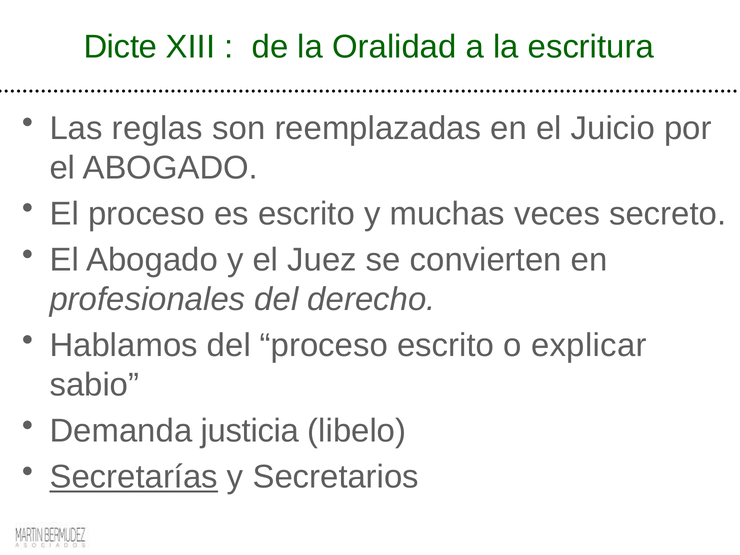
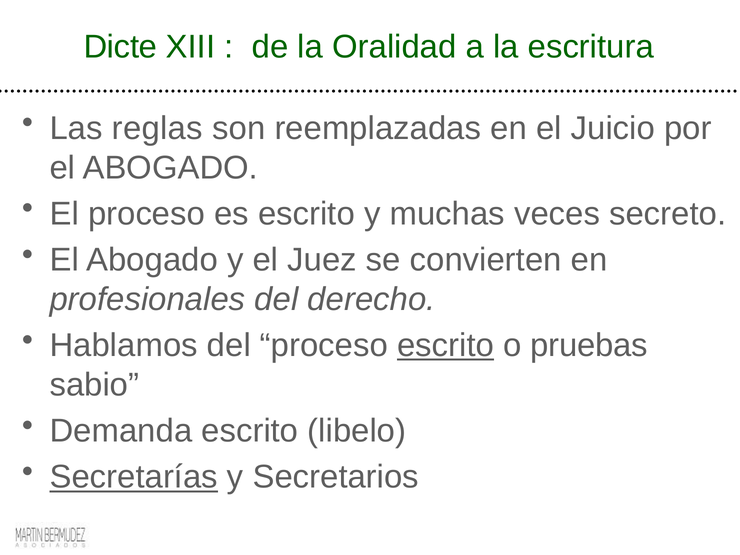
escrito at (446, 346) underline: none -> present
explicar: explicar -> pruebas
Demanda justicia: justicia -> escrito
